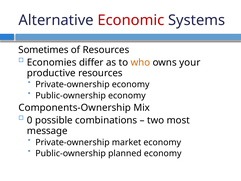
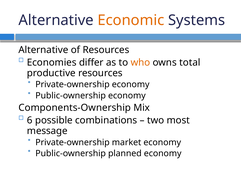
Economic colour: red -> orange
Sometimes at (43, 50): Sometimes -> Alternative
your: your -> total
0: 0 -> 6
